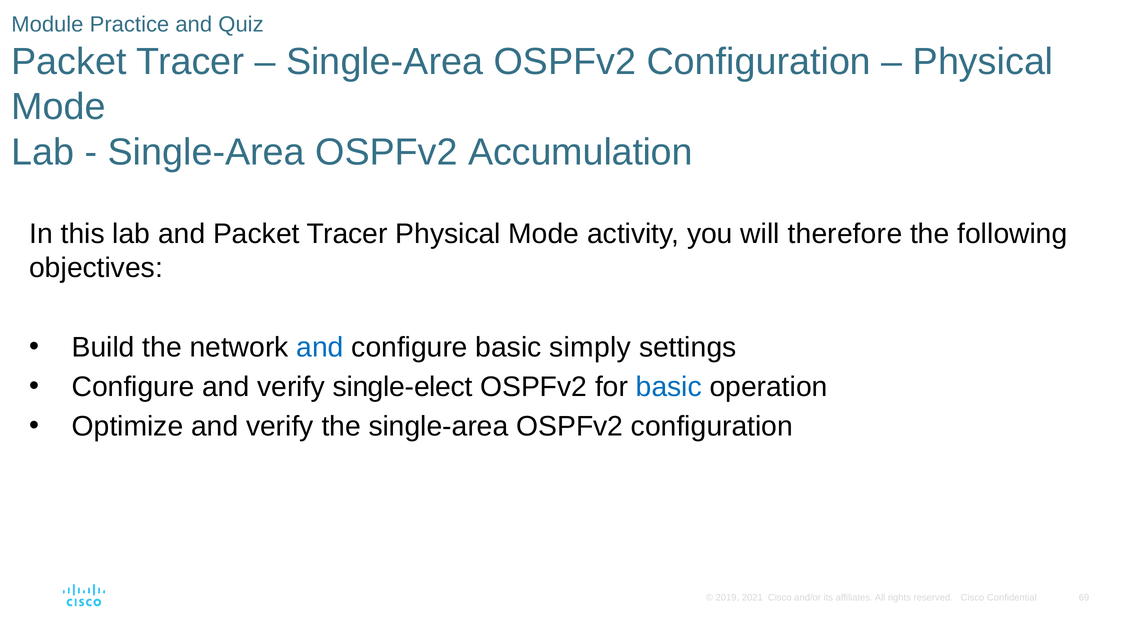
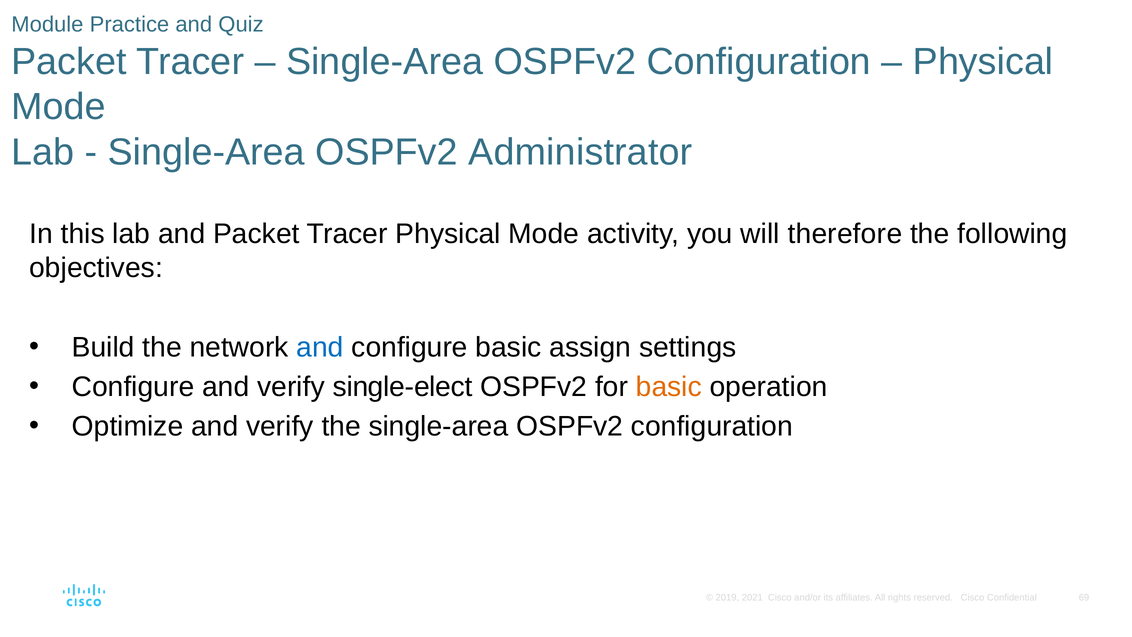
Accumulation: Accumulation -> Administrator
simply: simply -> assign
basic at (669, 387) colour: blue -> orange
